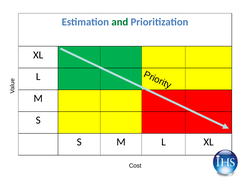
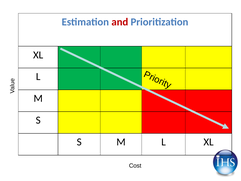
and colour: green -> red
